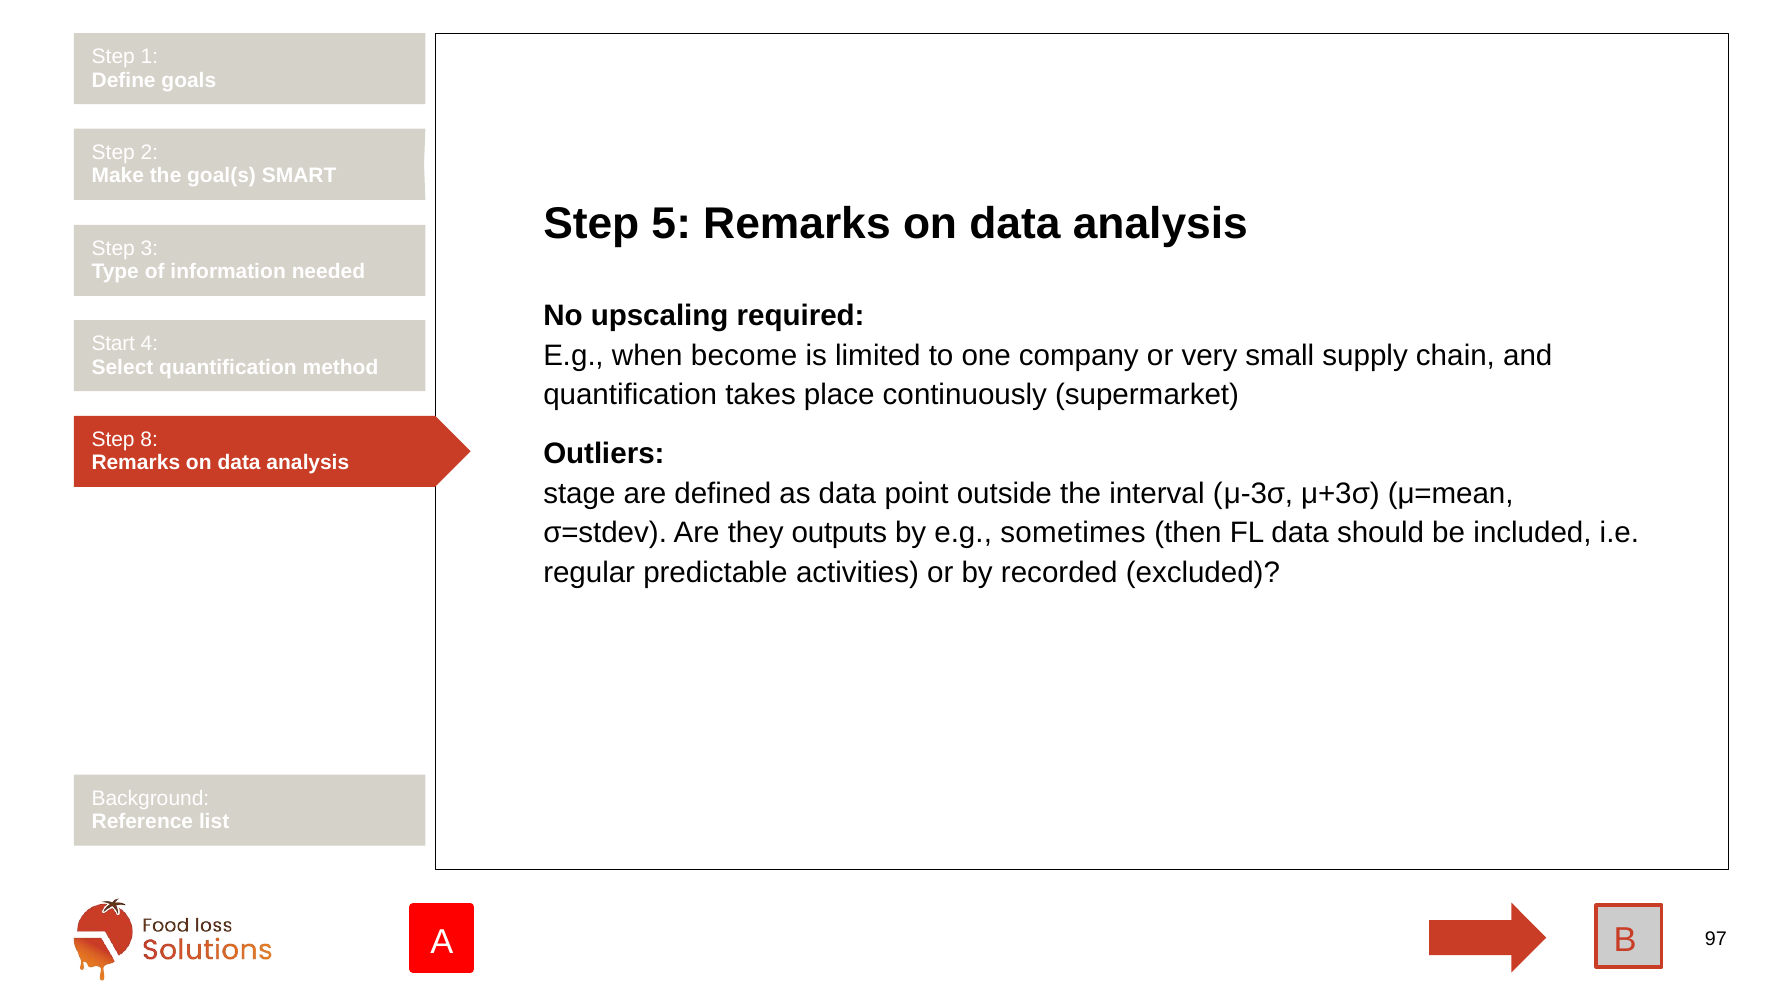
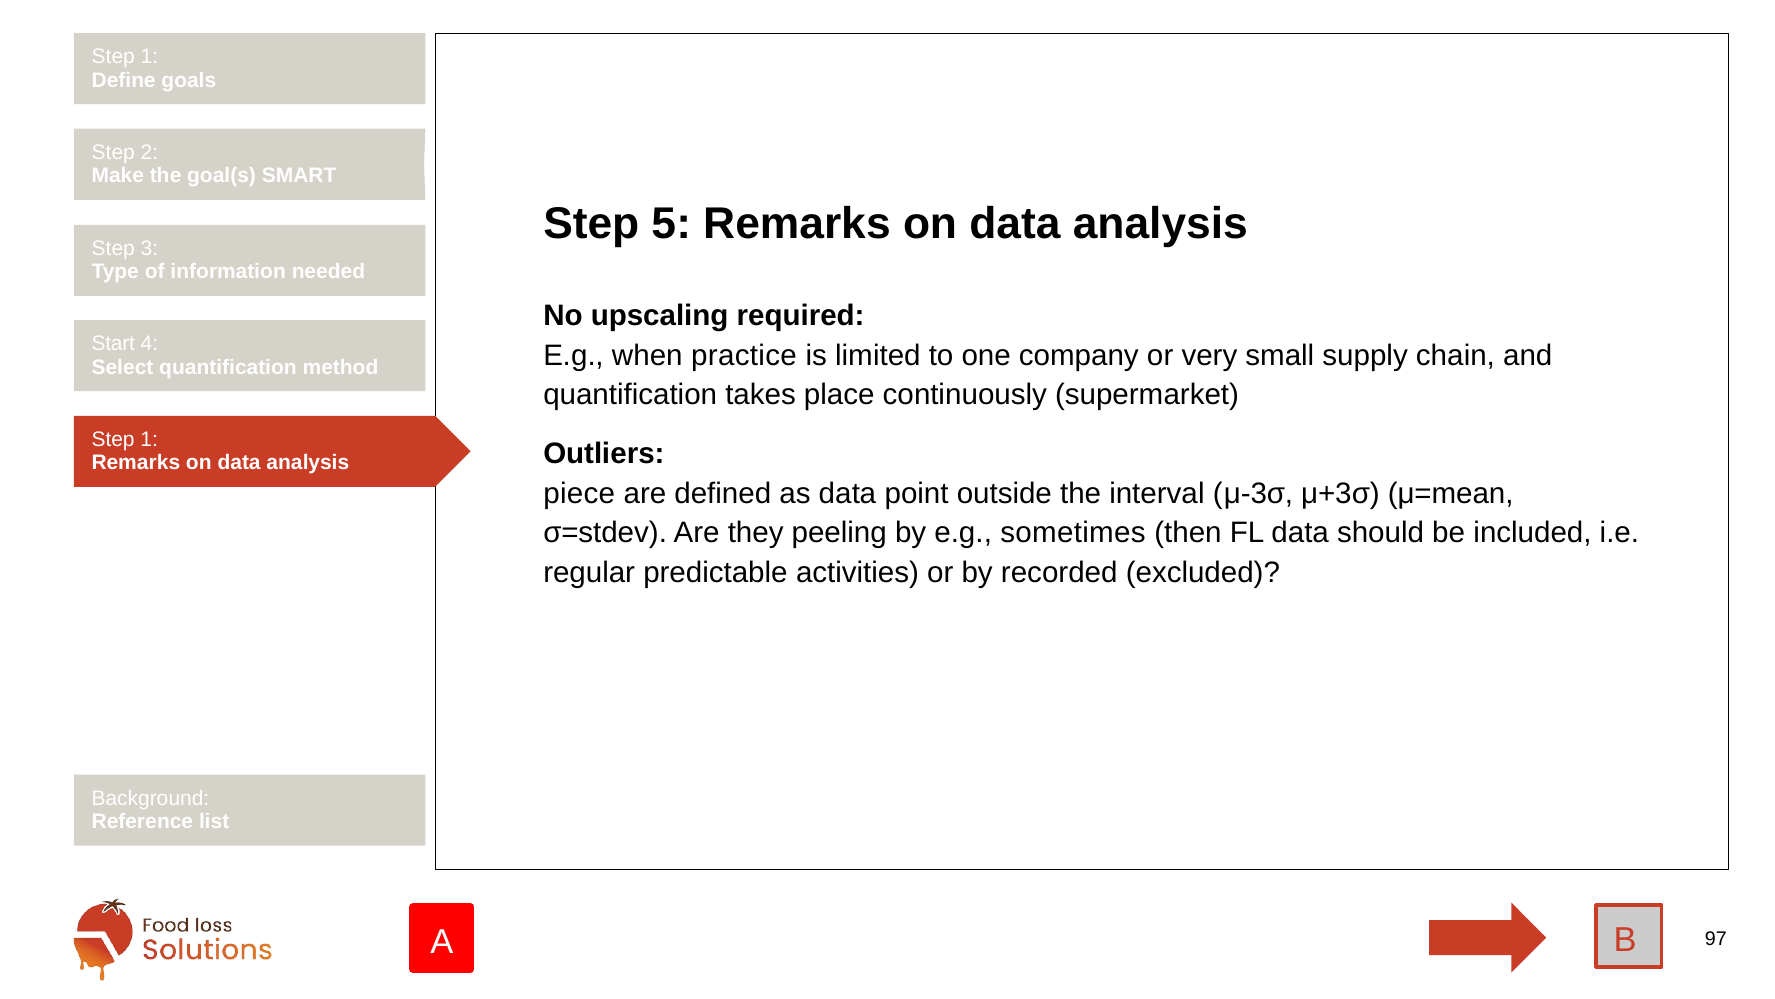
become: become -> practice
8 at (149, 439): 8 -> 1
stage: stage -> piece
outputs: outputs -> peeling
